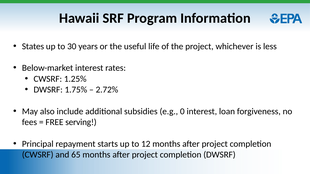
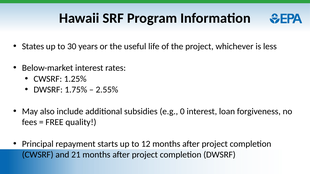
2.72%: 2.72% -> 2.55%
serving: serving -> quality
65: 65 -> 21
